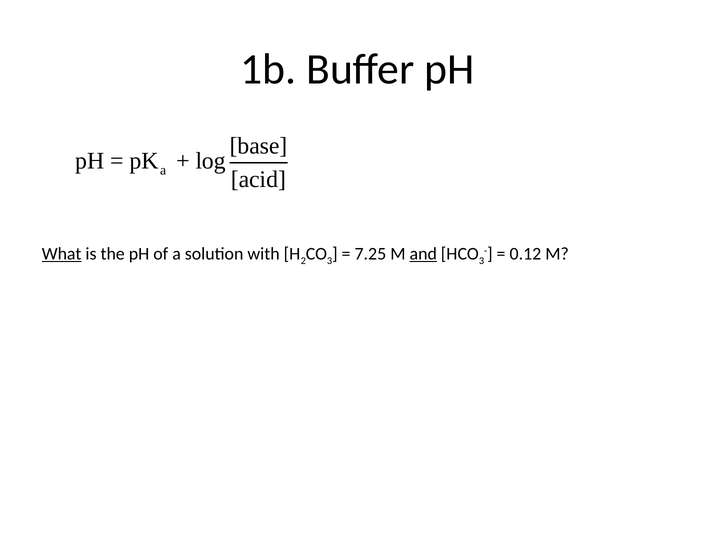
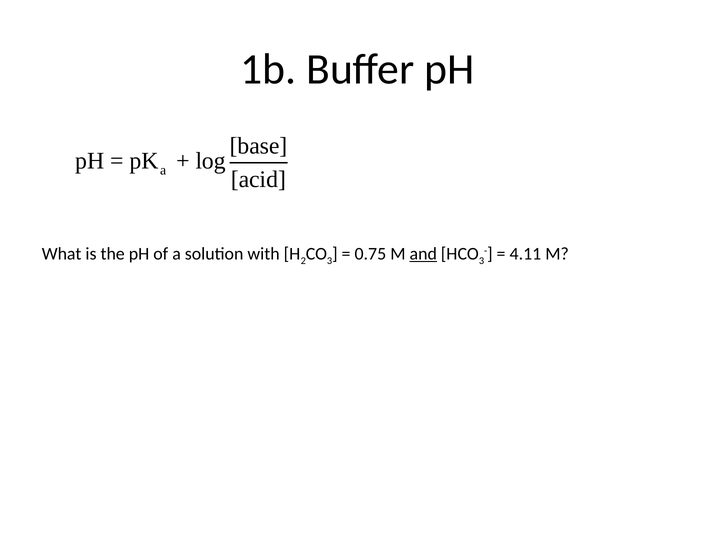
What underline: present -> none
7.25: 7.25 -> 0.75
0.12: 0.12 -> 4.11
